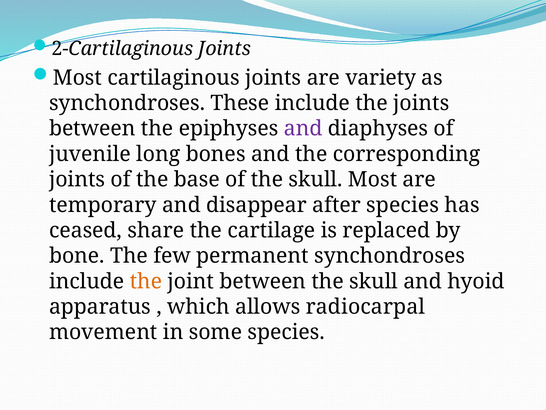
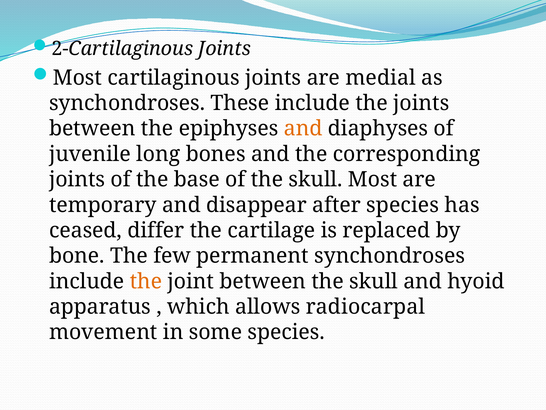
variety: variety -> medial
and at (303, 128) colour: purple -> orange
share: share -> differ
